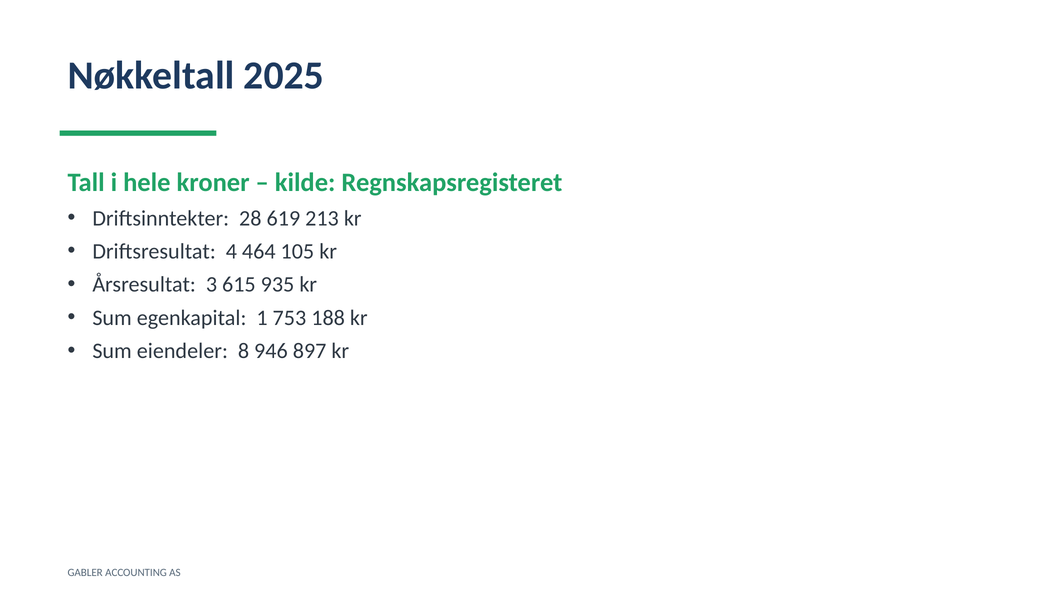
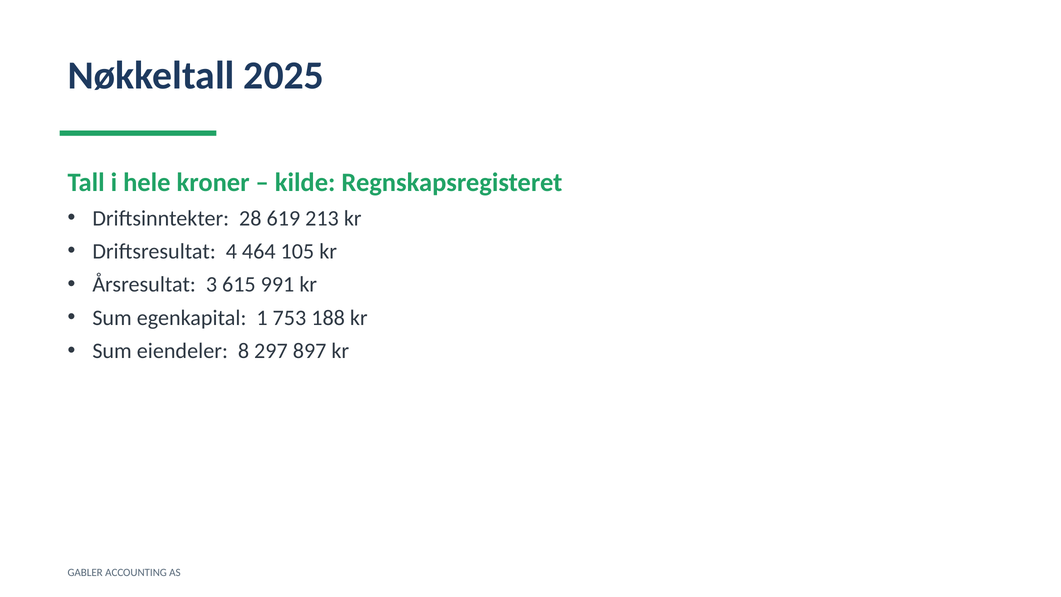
935: 935 -> 991
946: 946 -> 297
